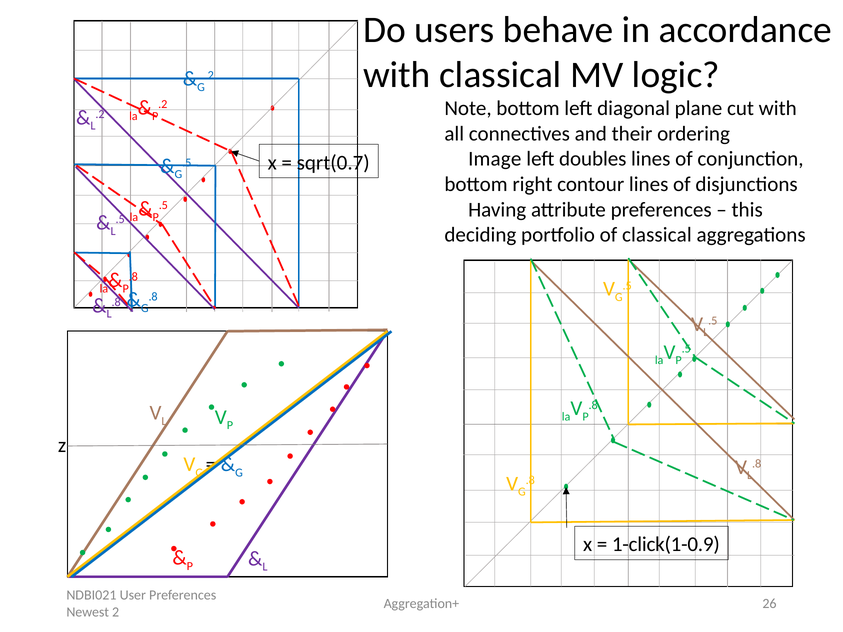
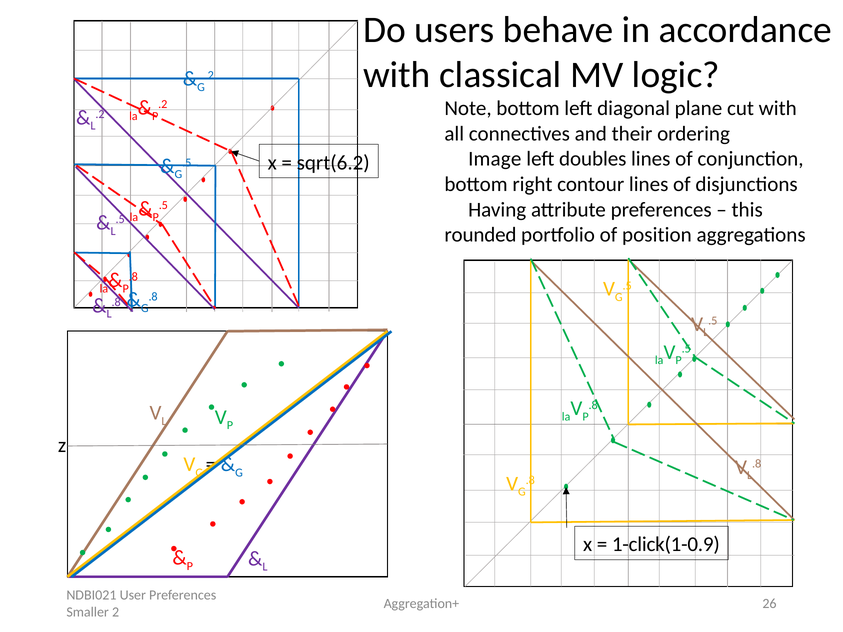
sqrt(0.7: sqrt(0.7 -> sqrt(6.2
deciding: deciding -> rounded
of classical: classical -> position
Newest: Newest -> Smaller
